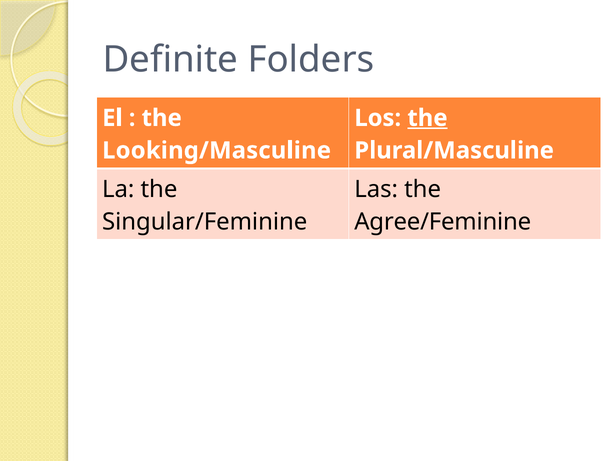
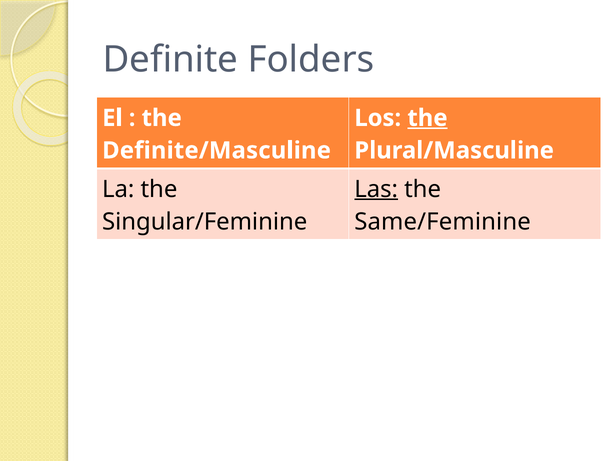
Looking/Masculine: Looking/Masculine -> Definite/Masculine
Las underline: none -> present
Agree/Feminine: Agree/Feminine -> Same/Feminine
